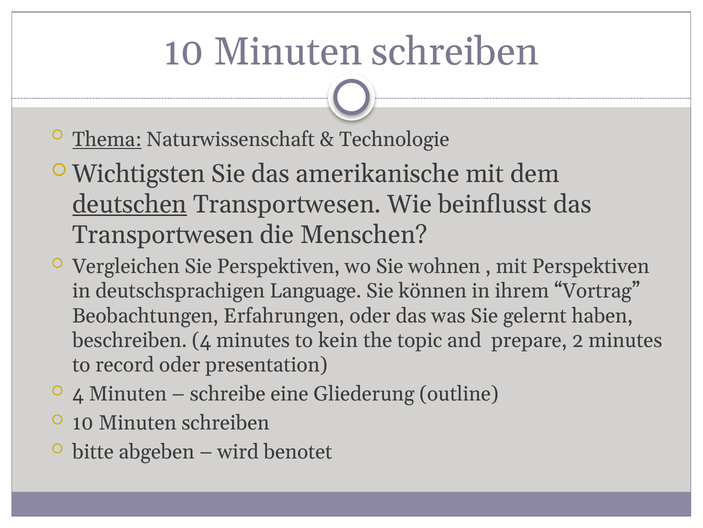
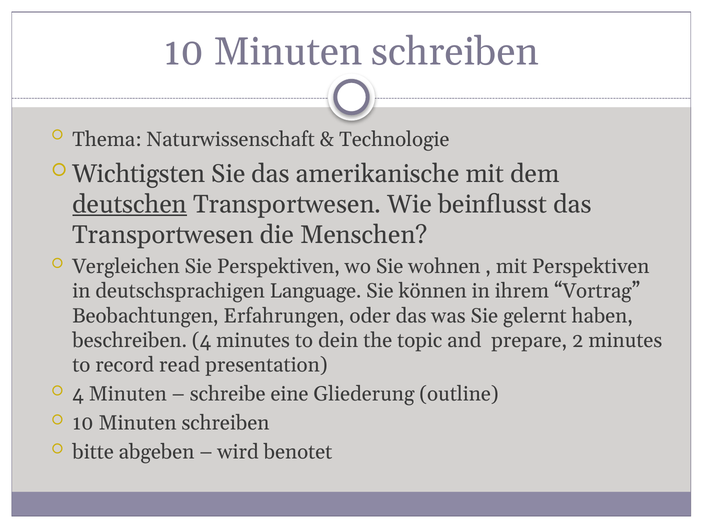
Thema underline: present -> none
kein: kein -> dein
record oder: oder -> read
